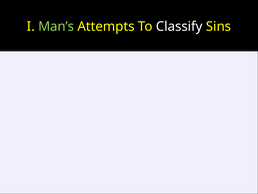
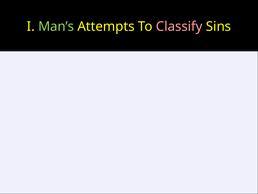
Classify colour: white -> pink
